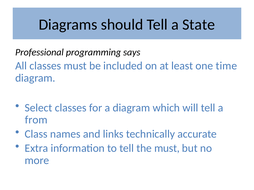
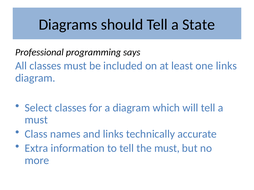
one time: time -> links
from at (36, 120): from -> must
